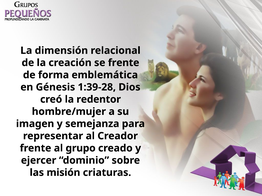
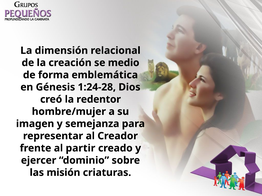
se frente: frente -> medio
1:39-28: 1:39-28 -> 1:24-28
grupo: grupo -> partir
